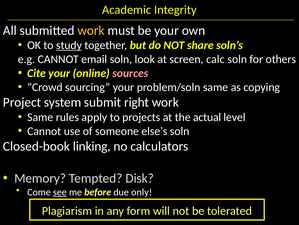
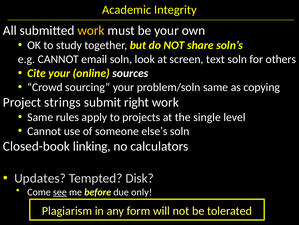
study underline: present -> none
calc: calc -> text
sources colour: pink -> white
system: system -> strings
actual: actual -> single
Memory: Memory -> Updates
